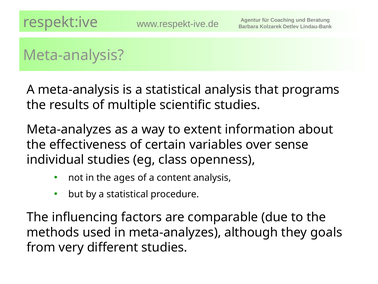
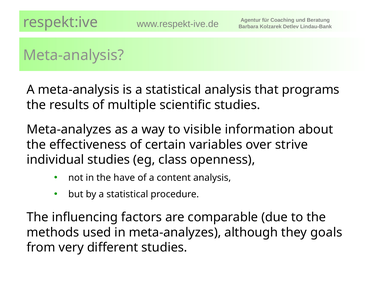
extent: extent -> visible
sense: sense -> strive
ages: ages -> have
